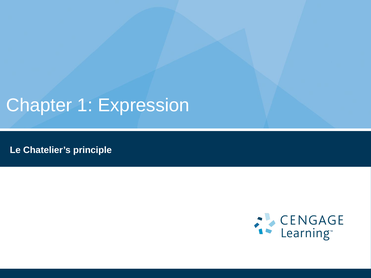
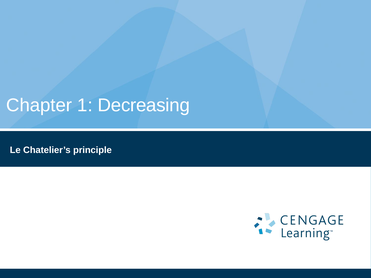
Expression: Expression -> Decreasing
